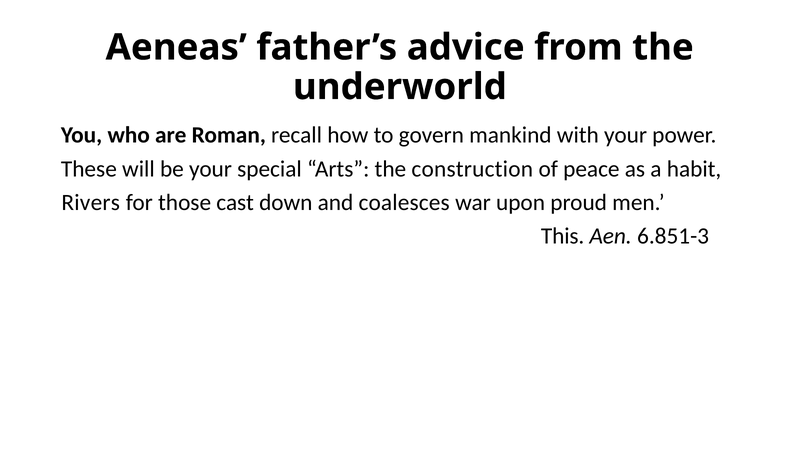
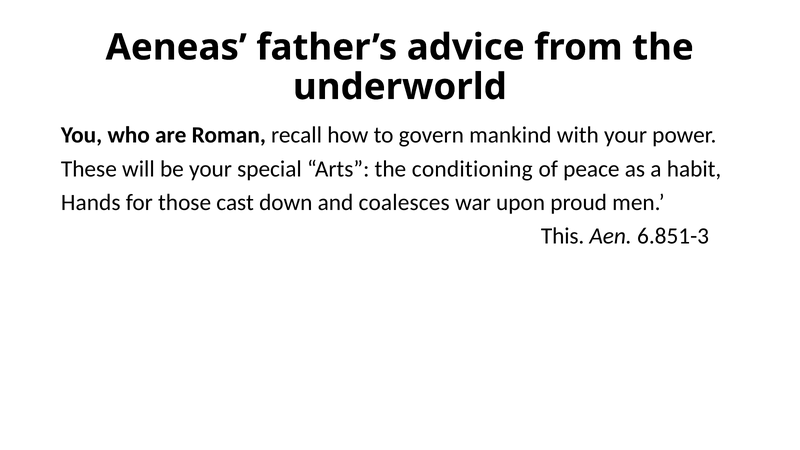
construction: construction -> conditioning
Rivers: Rivers -> Hands
